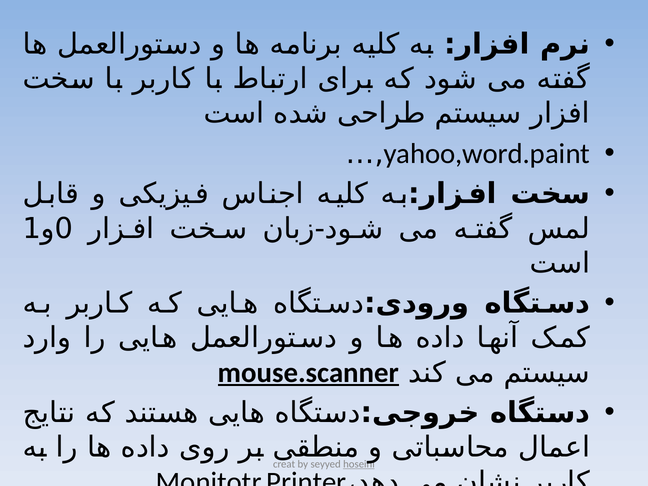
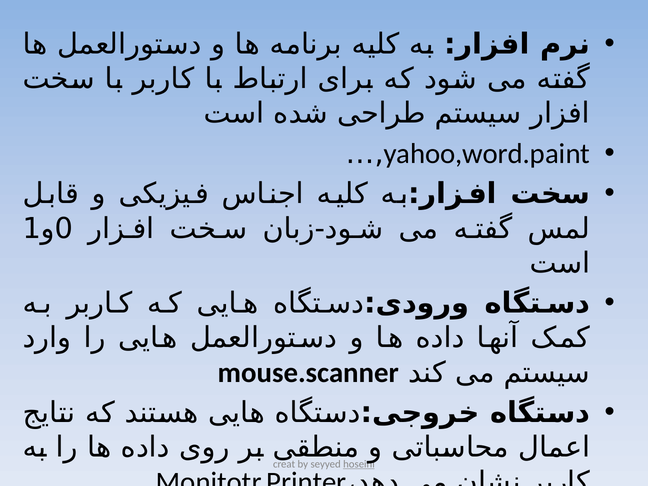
mouse.scanner underline: present -> none
